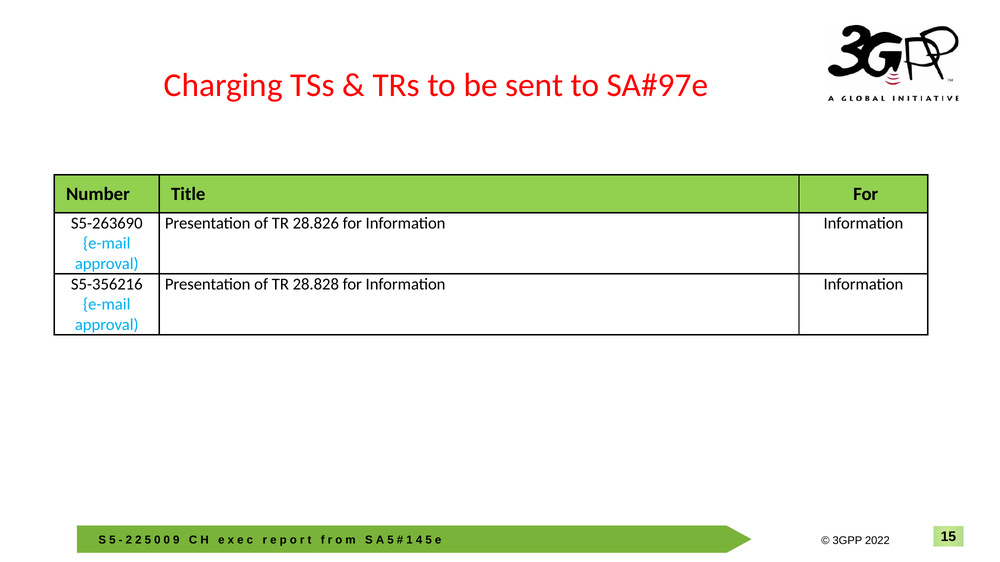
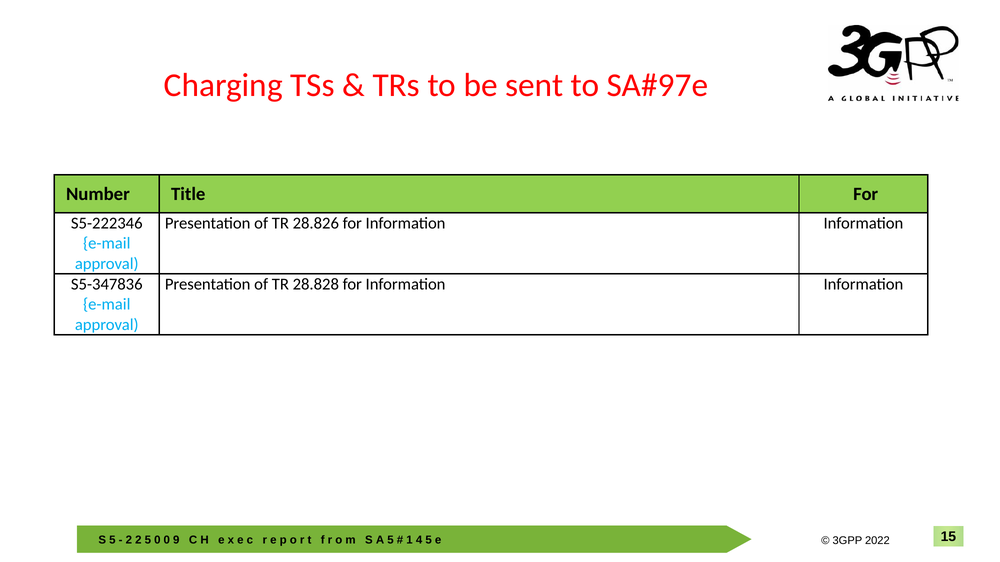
S5-263690: S5-263690 -> S5-222346
S5-356216: S5-356216 -> S5-347836
